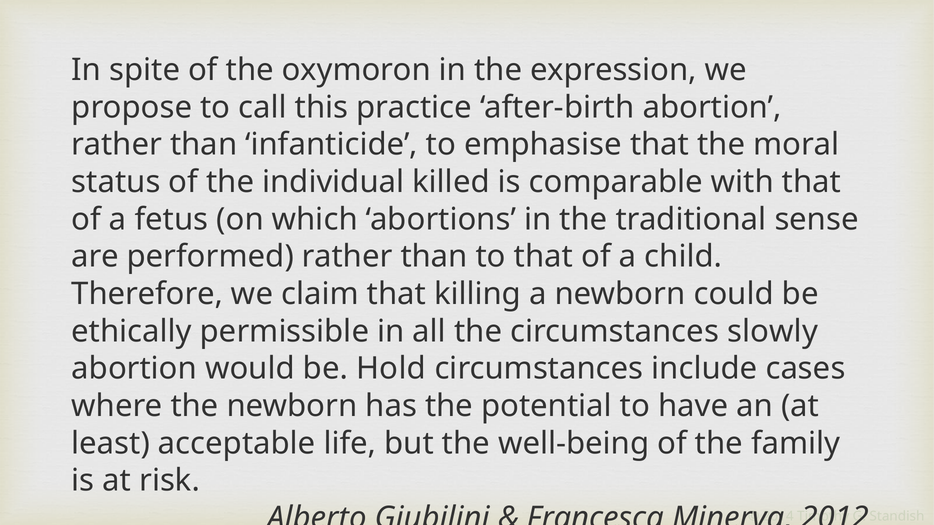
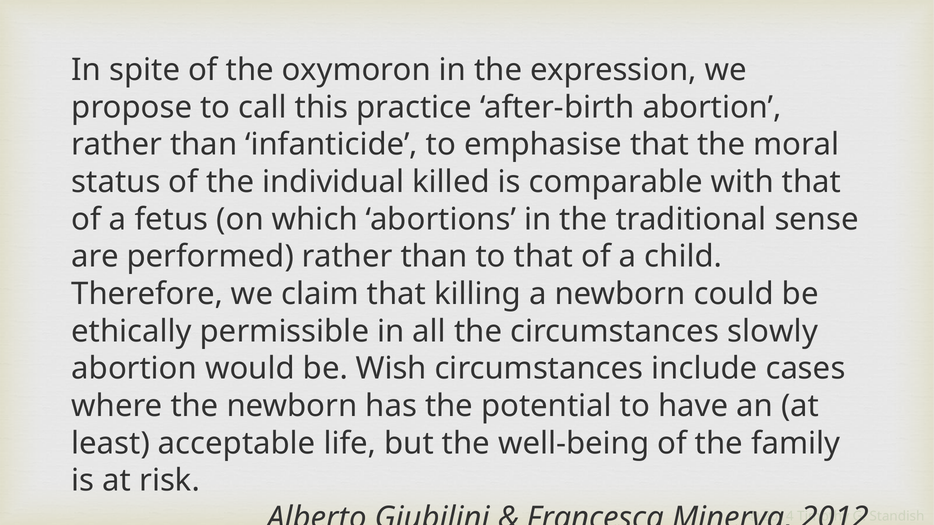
Hold: Hold -> Wish
